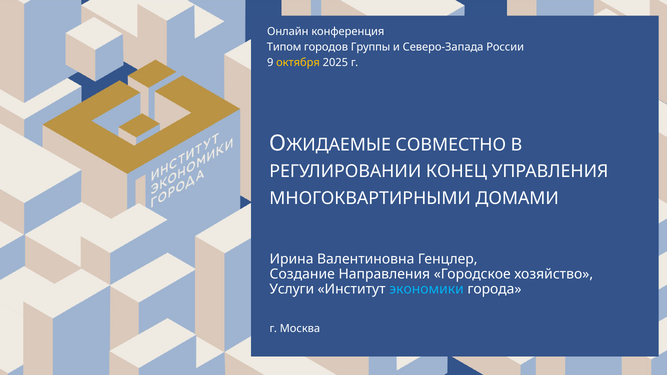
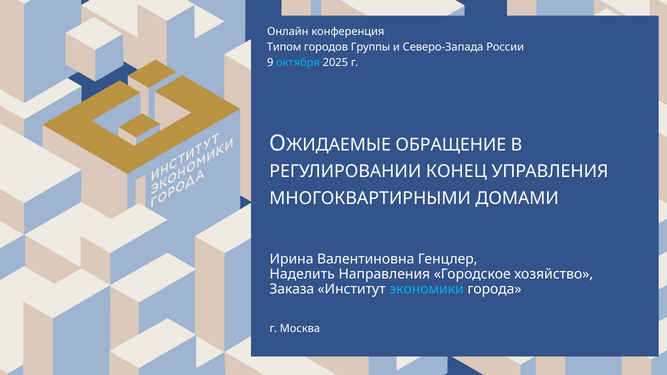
октября colour: yellow -> light blue
СОВМЕСТНО: СОВМЕСТНО -> ОБРАЩЕНИЕ
Создание: Создание -> Наделить
Услуги: Услуги -> Заказа
